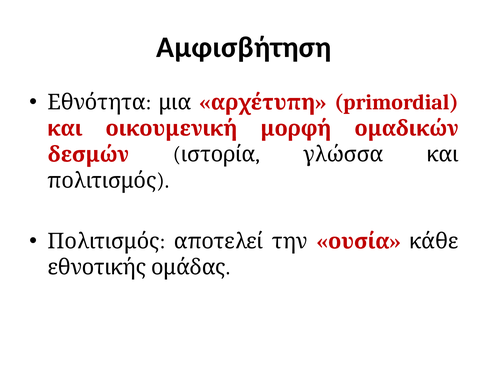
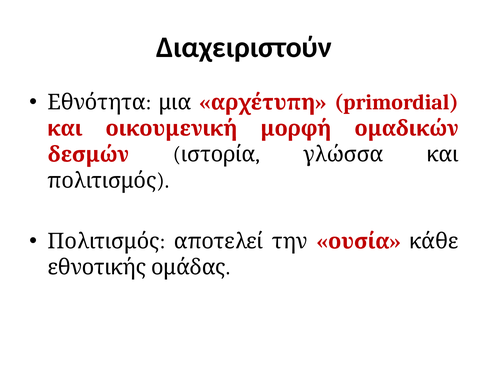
Αμφισβήτηση: Αμφισβήτηση -> Διαχειριστούν
